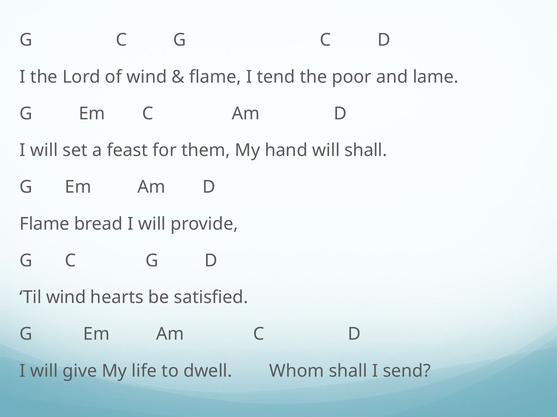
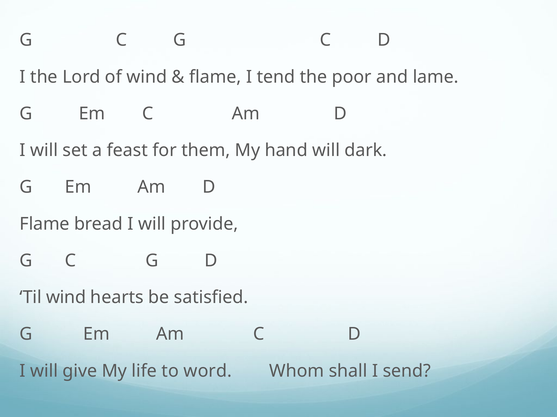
will shall: shall -> dark
dwell: dwell -> word
